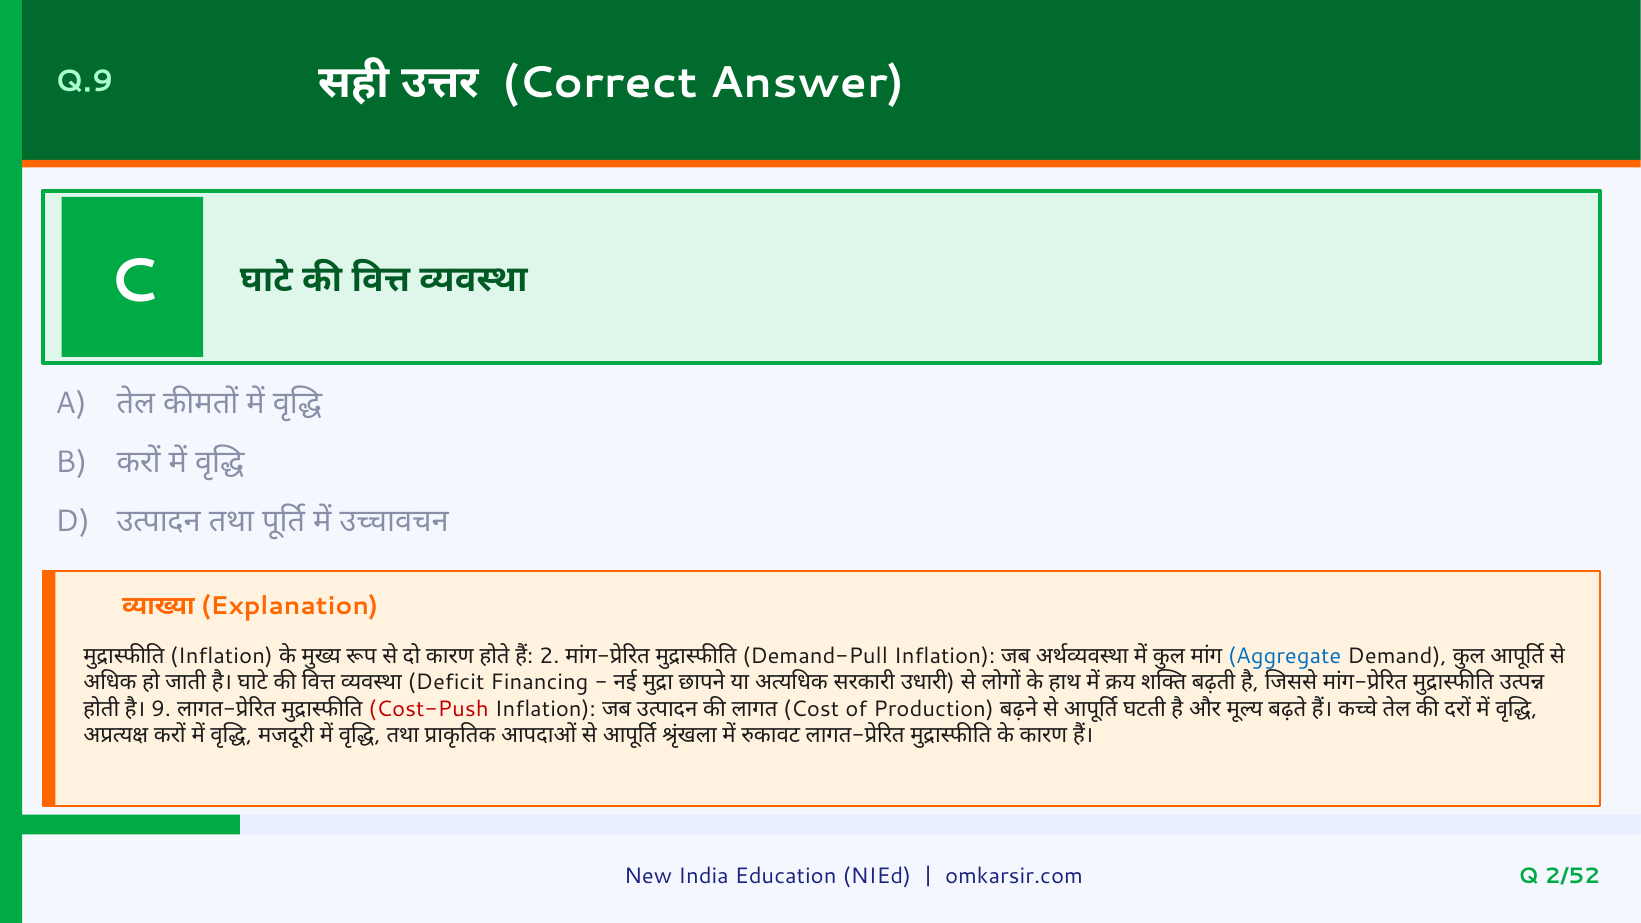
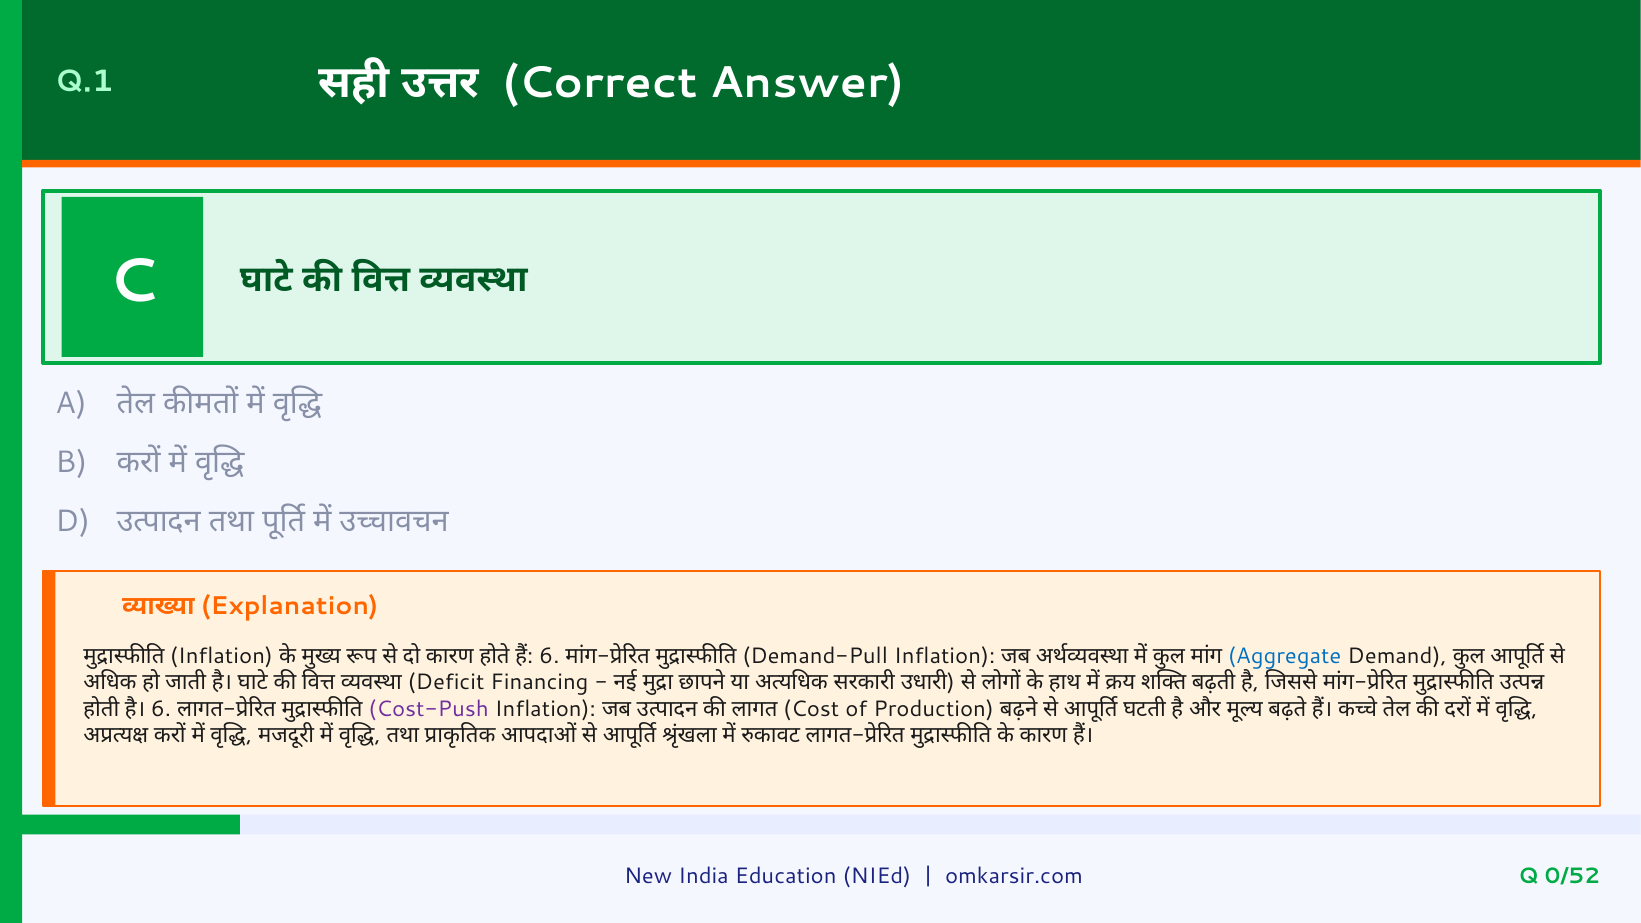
Q.9: Q.9 -> Q.1
2 at (549, 656): 2 -> 6
9 at (161, 709): 9 -> 6
Cost-Push colour: red -> purple
2/52: 2/52 -> 0/52
